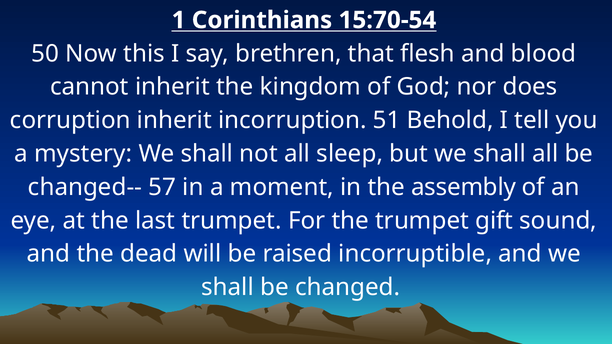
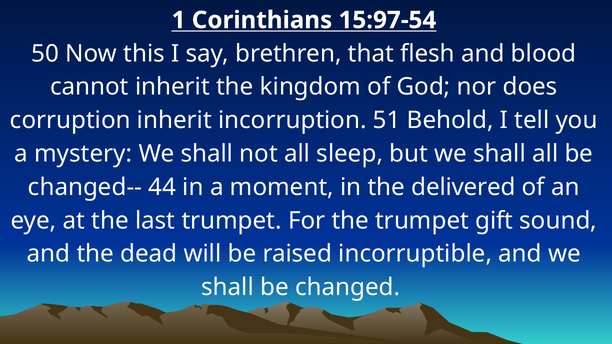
15:70-54: 15:70-54 -> 15:97-54
57: 57 -> 44
assembly: assembly -> delivered
